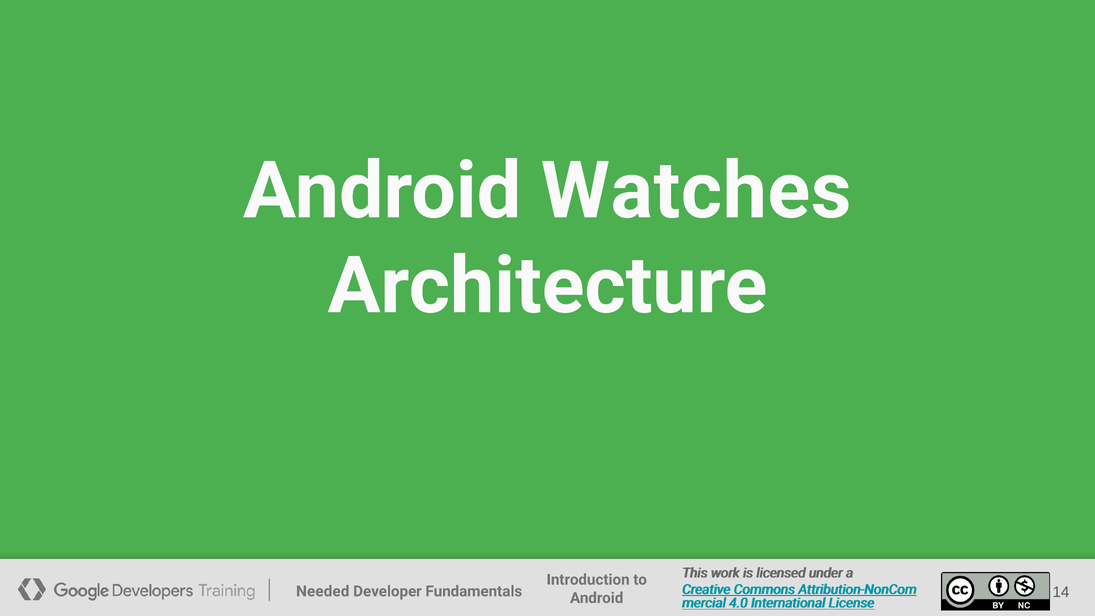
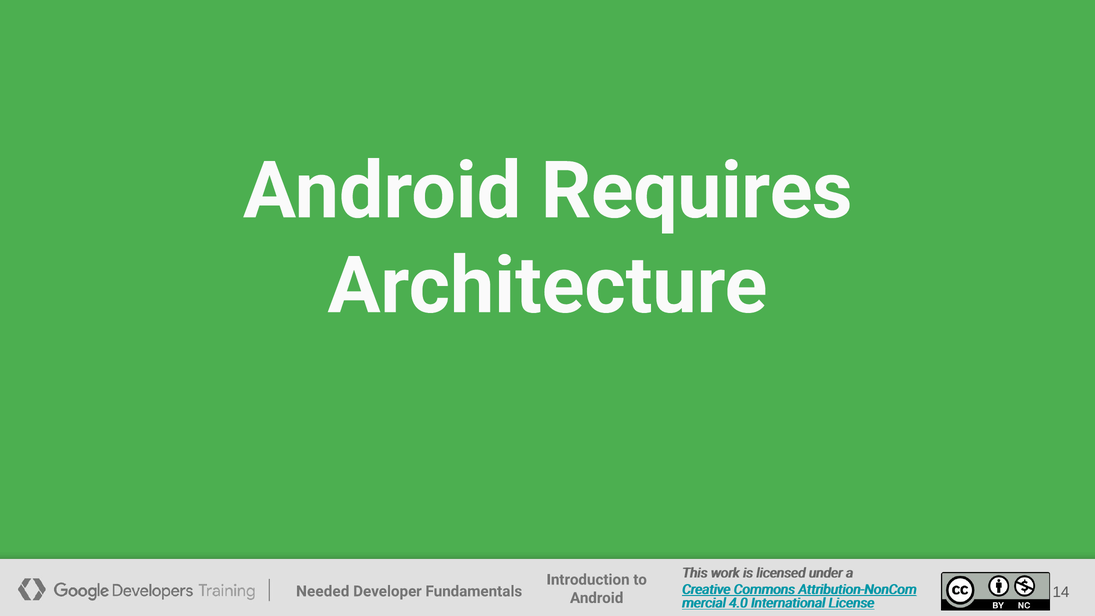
Watches: Watches -> Requires
